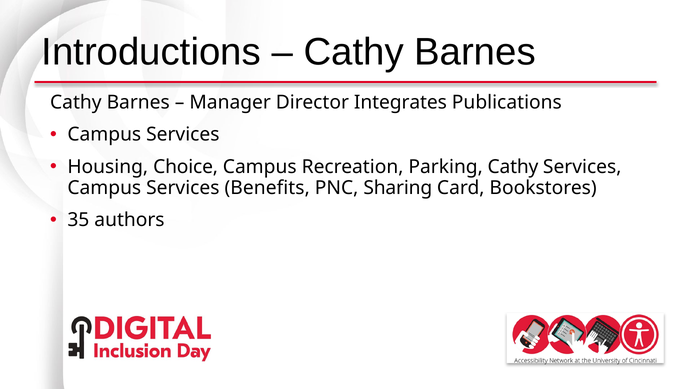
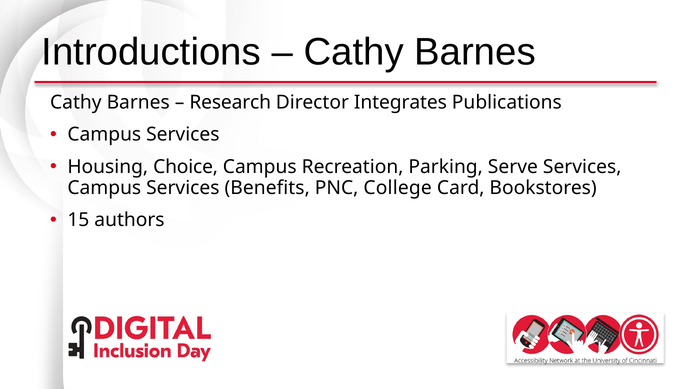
Manager: Manager -> Research
Parking Cathy: Cathy -> Serve
Sharing: Sharing -> College
35: 35 -> 15
